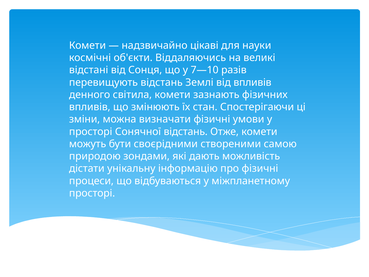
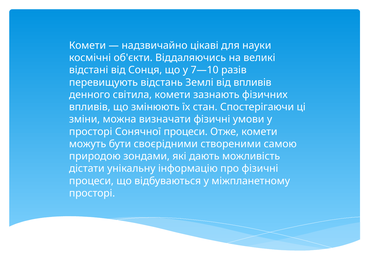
Сонячної відстань: відстань -> процеси
